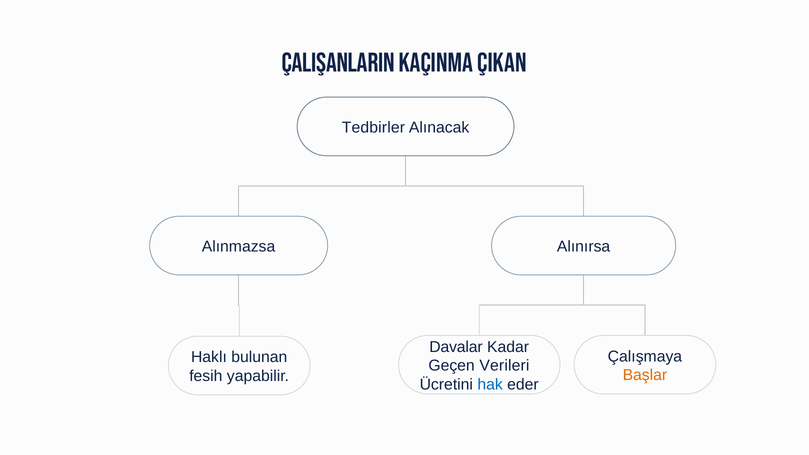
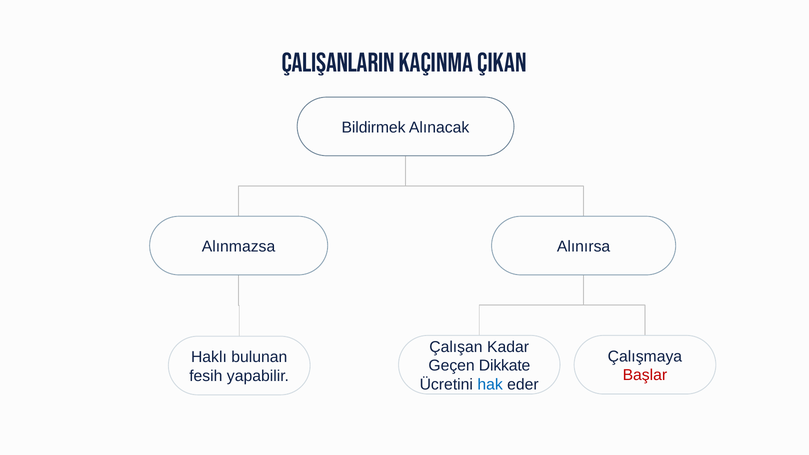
Tedbirler: Tedbirler -> Bildirmek
Davalar: Davalar -> Çalışan
Verileri: Verileri -> Dikkate
Başlar colour: orange -> red
